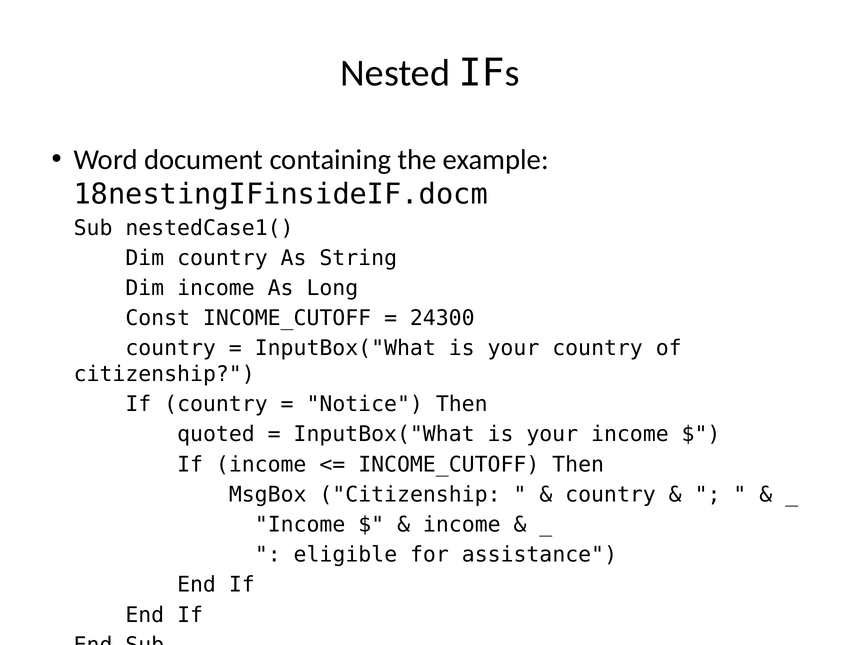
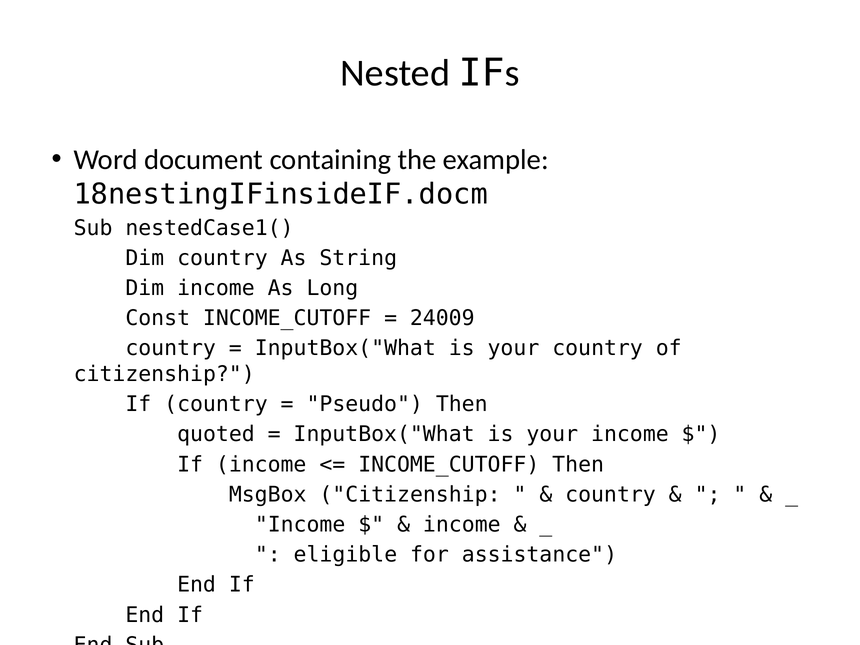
24300: 24300 -> 24009
Notice: Notice -> Pseudo
